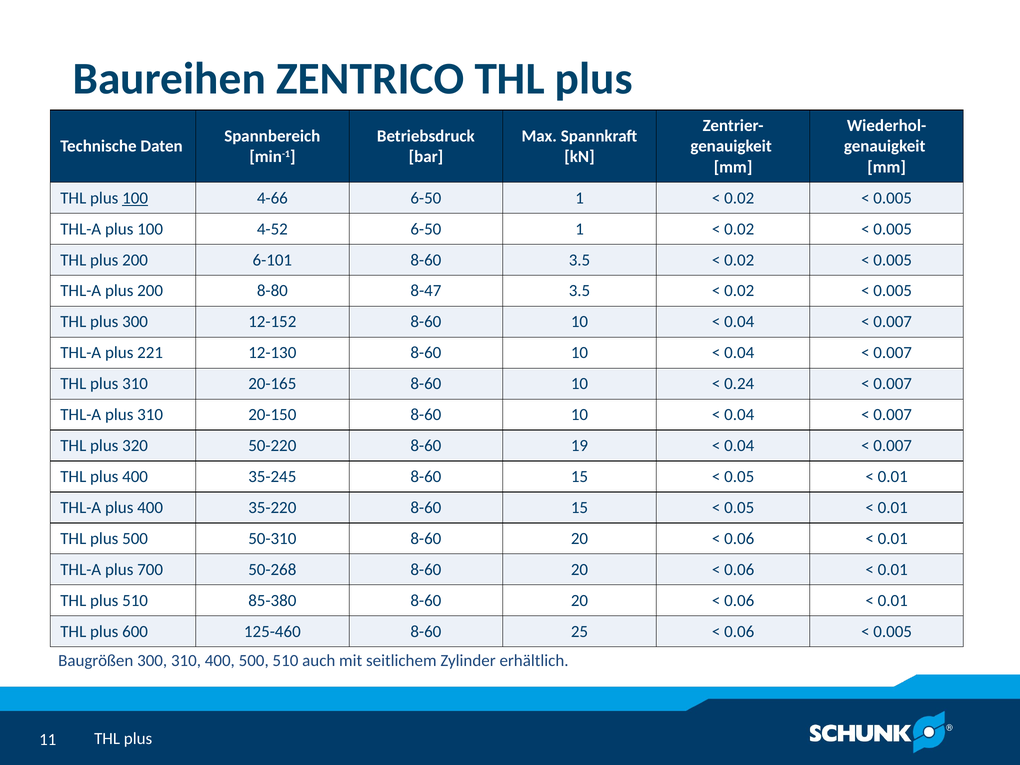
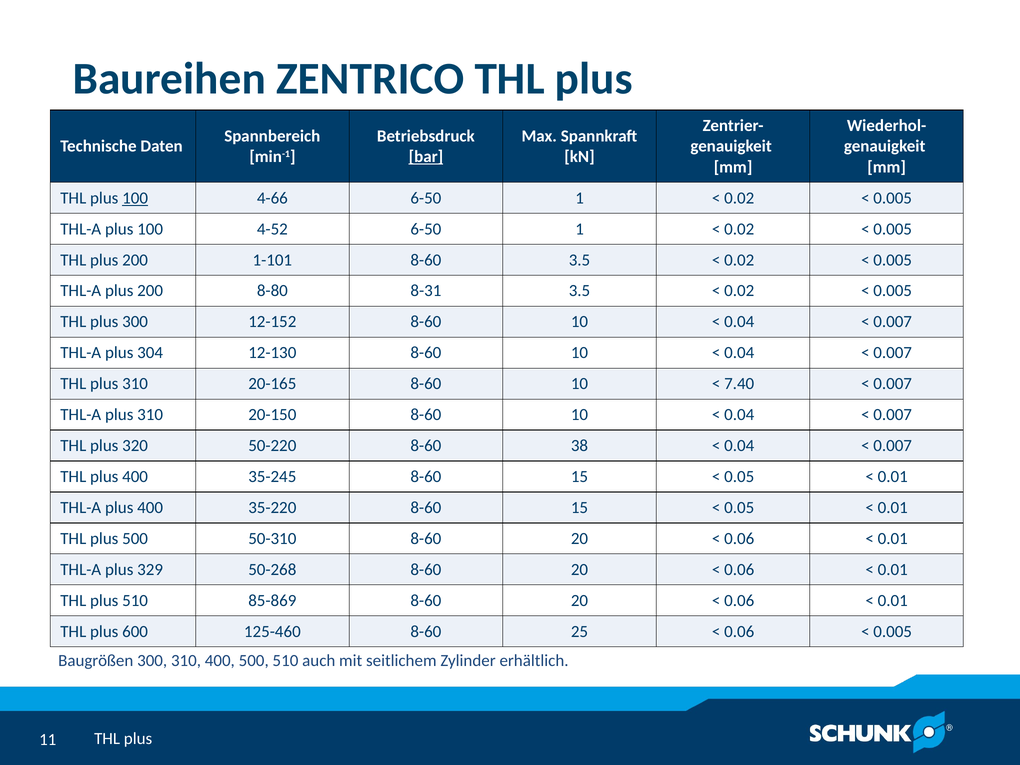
bar underline: none -> present
6-101: 6-101 -> 1-101
8-47: 8-47 -> 8-31
221: 221 -> 304
0.24: 0.24 -> 7.40
19: 19 -> 38
700: 700 -> 329
85-380: 85-380 -> 85-869
